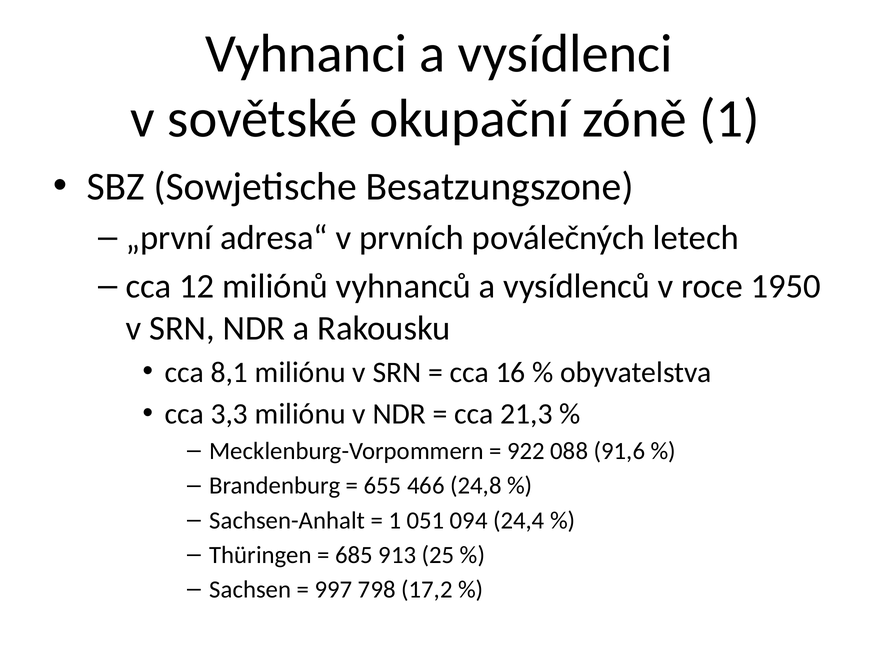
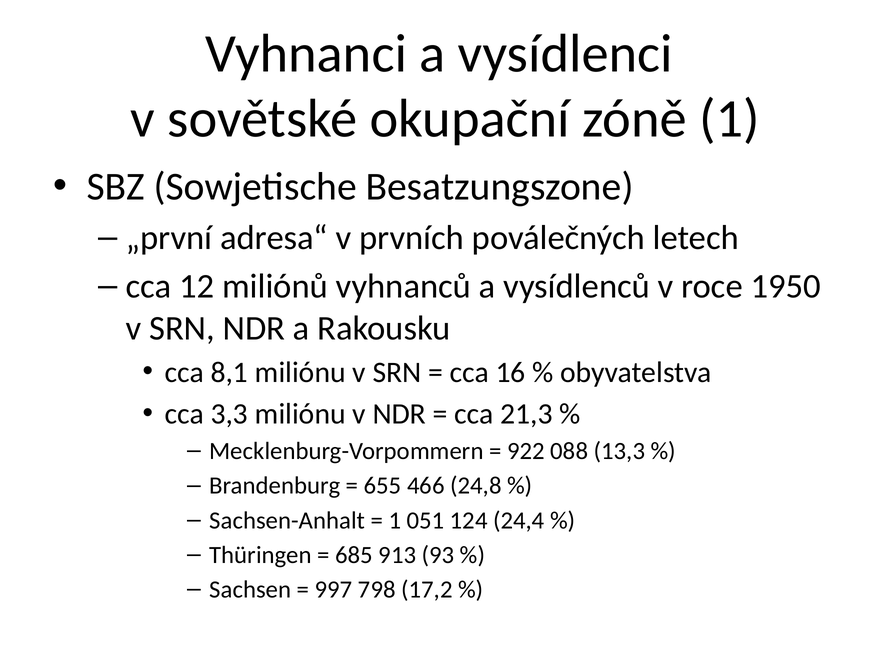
91,6: 91,6 -> 13,3
094: 094 -> 124
25: 25 -> 93
